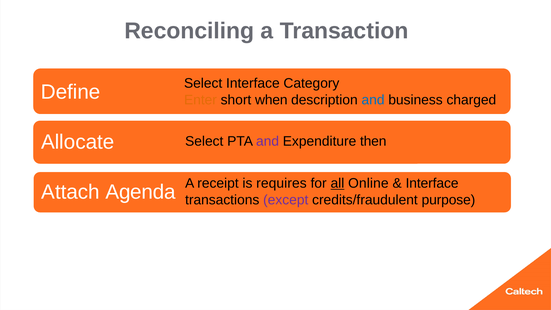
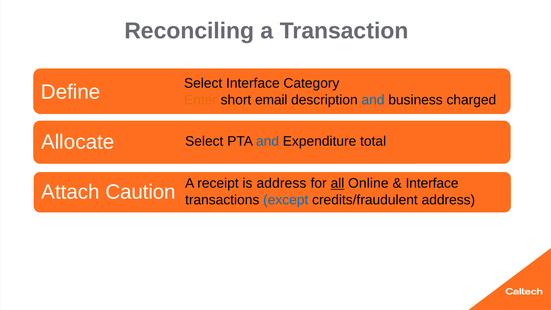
when: when -> email
and at (268, 141) colour: purple -> blue
then: then -> total
Agenda: Agenda -> Caution
is requires: requires -> address
except colour: purple -> blue
credits/fraudulent purpose: purpose -> address
